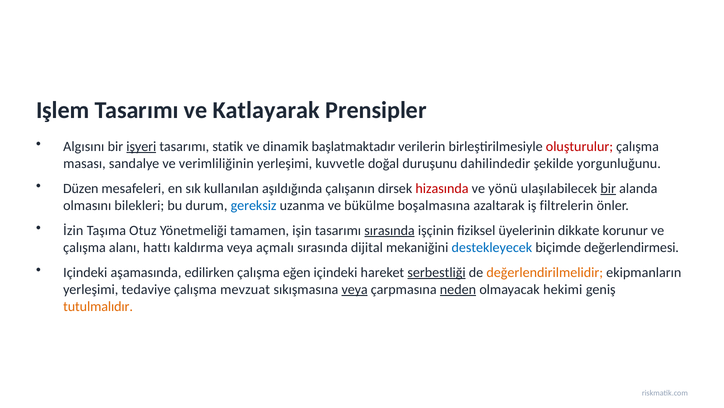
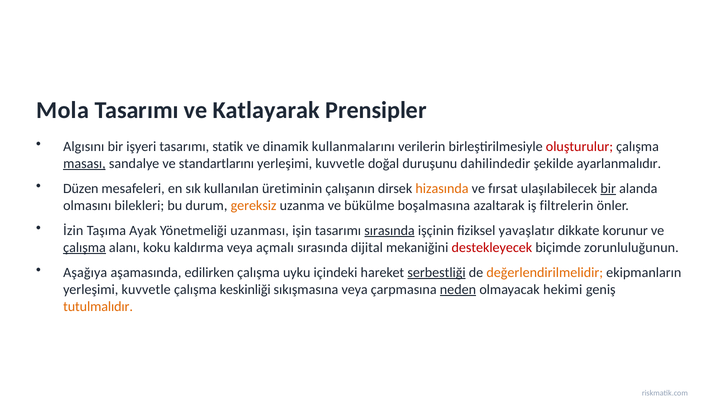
Işlem: Işlem -> Mola
işyeri underline: present -> none
başlatmaktadır: başlatmaktadır -> kullanmalarını
masası underline: none -> present
verimliliğinin: verimliliğinin -> standartlarını
yorgunluğunu: yorgunluğunu -> ayarlanmalıdır
aşıldığında: aşıldığında -> üretiminin
hizasında colour: red -> orange
yönü: yönü -> fırsat
gereksiz colour: blue -> orange
Otuz: Otuz -> Ayak
tamamen: tamamen -> uzanması
üyelerinin: üyelerinin -> yavaşlatır
çalışma at (84, 247) underline: none -> present
hattı: hattı -> koku
destekleyecek colour: blue -> red
değerlendirmesi: değerlendirmesi -> zorunluluğunun
Içindeki at (85, 272): Içindeki -> Aşağıya
eğen: eğen -> uyku
tedaviye at (146, 289): tedaviye -> kuvvetle
mevzuat: mevzuat -> keskinliği
veya at (355, 289) underline: present -> none
